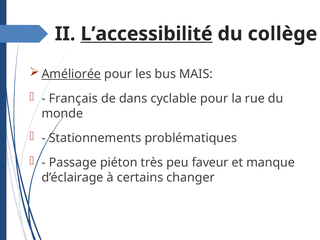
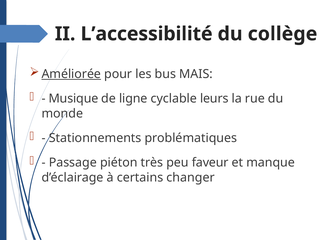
L’accessibilité underline: present -> none
Français: Français -> Musique
dans: dans -> ligne
cyclable pour: pour -> leurs
